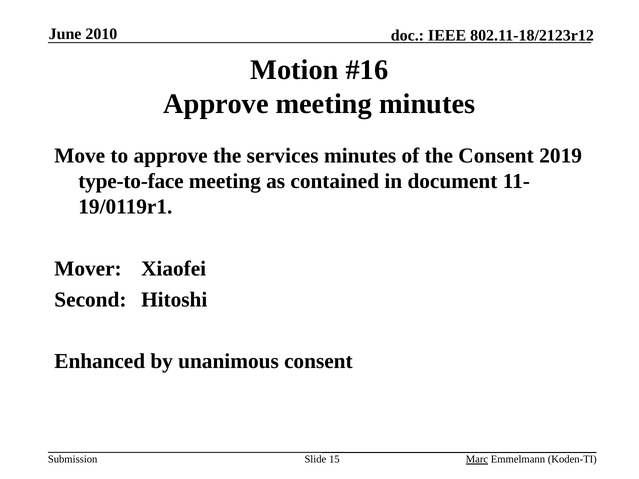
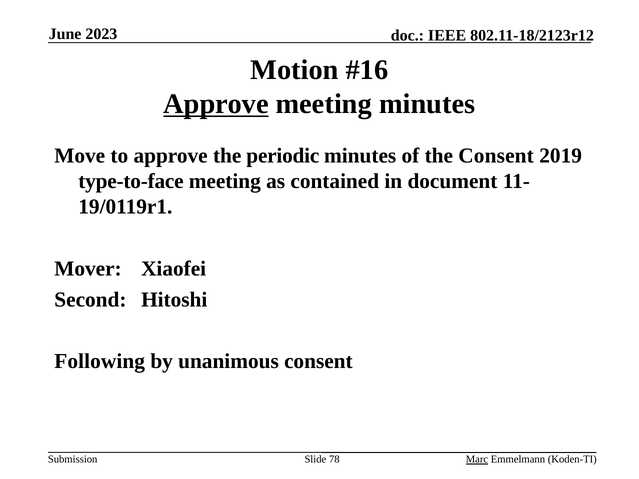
2010: 2010 -> 2023
Approve at (216, 104) underline: none -> present
services: services -> periodic
Enhanced: Enhanced -> Following
15: 15 -> 78
